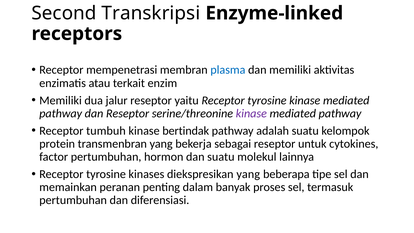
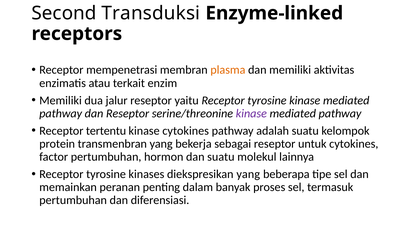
Transkripsi: Transkripsi -> Transduksi
plasma colour: blue -> orange
tumbuh: tumbuh -> tertentu
kinase bertindak: bertindak -> cytokines
